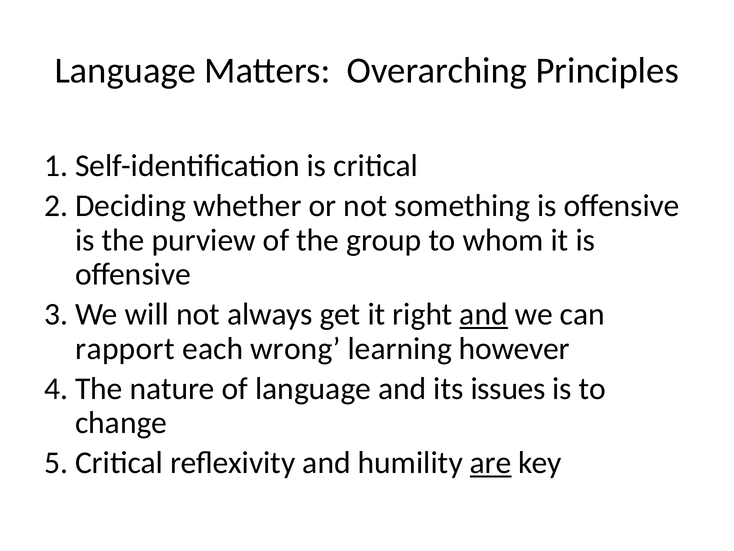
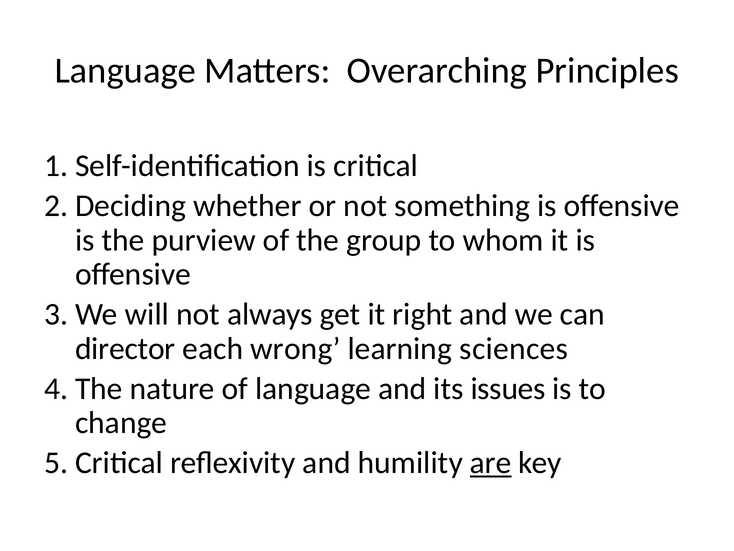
and at (484, 314) underline: present -> none
rapport: rapport -> director
however: however -> sciences
